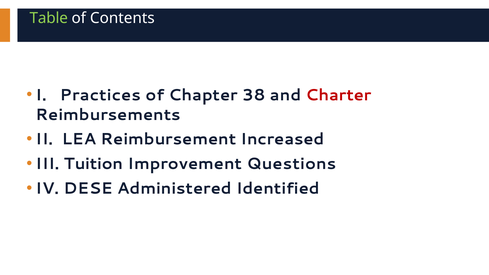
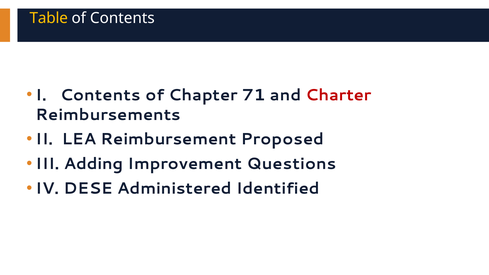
Table colour: light green -> yellow
I Practices: Practices -> Contents
38: 38 -> 71
Increased: Increased -> Proposed
Tuition: Tuition -> Adding
